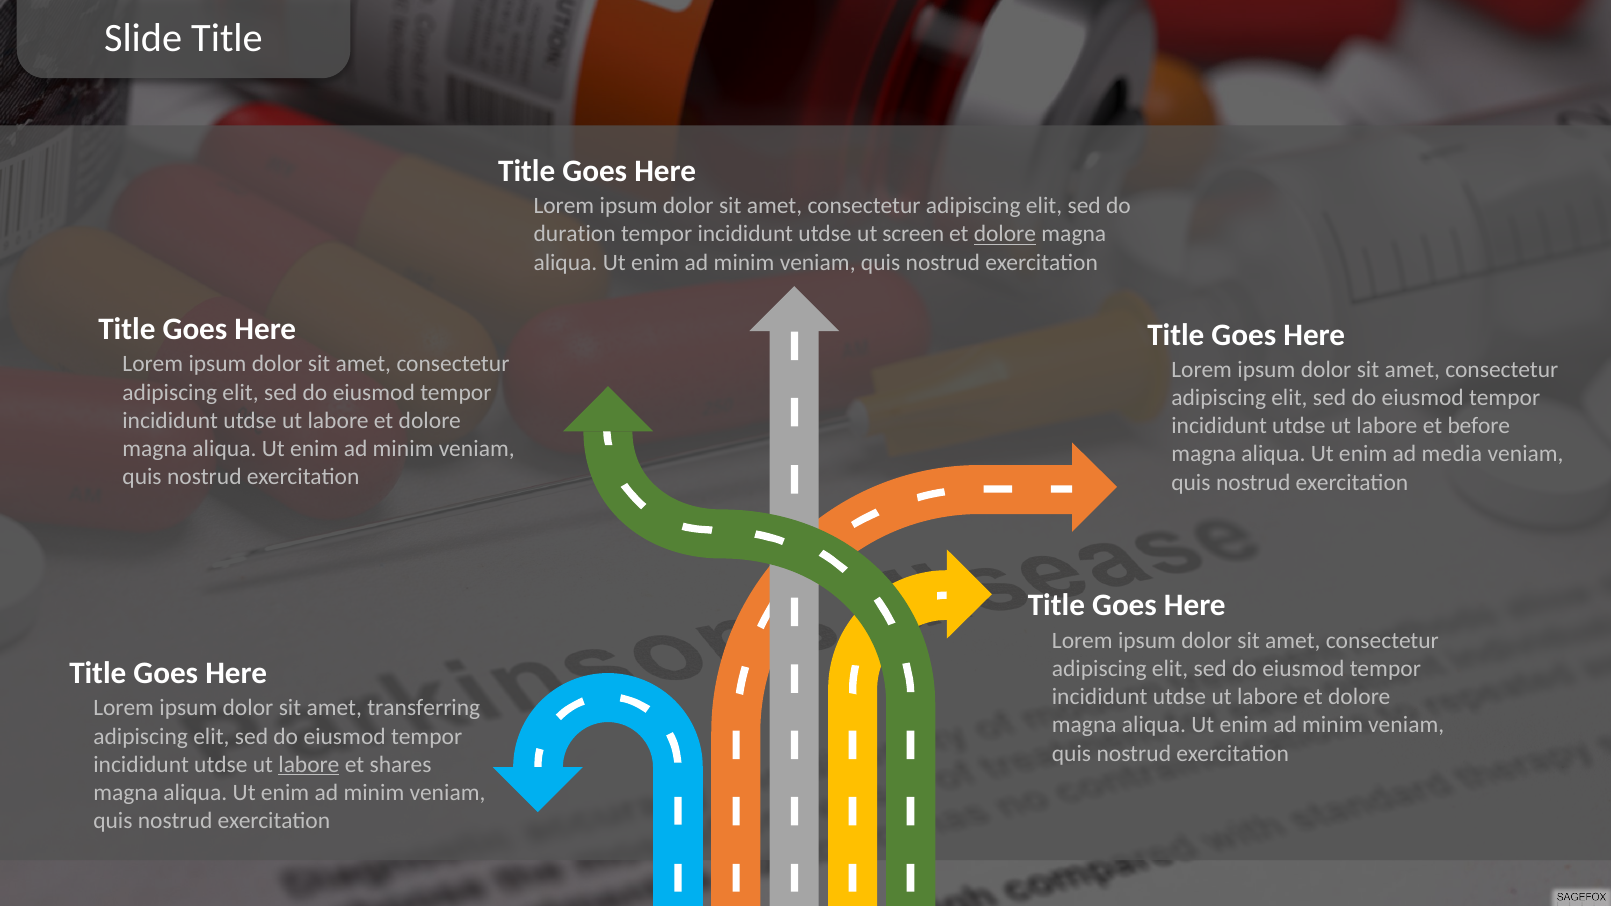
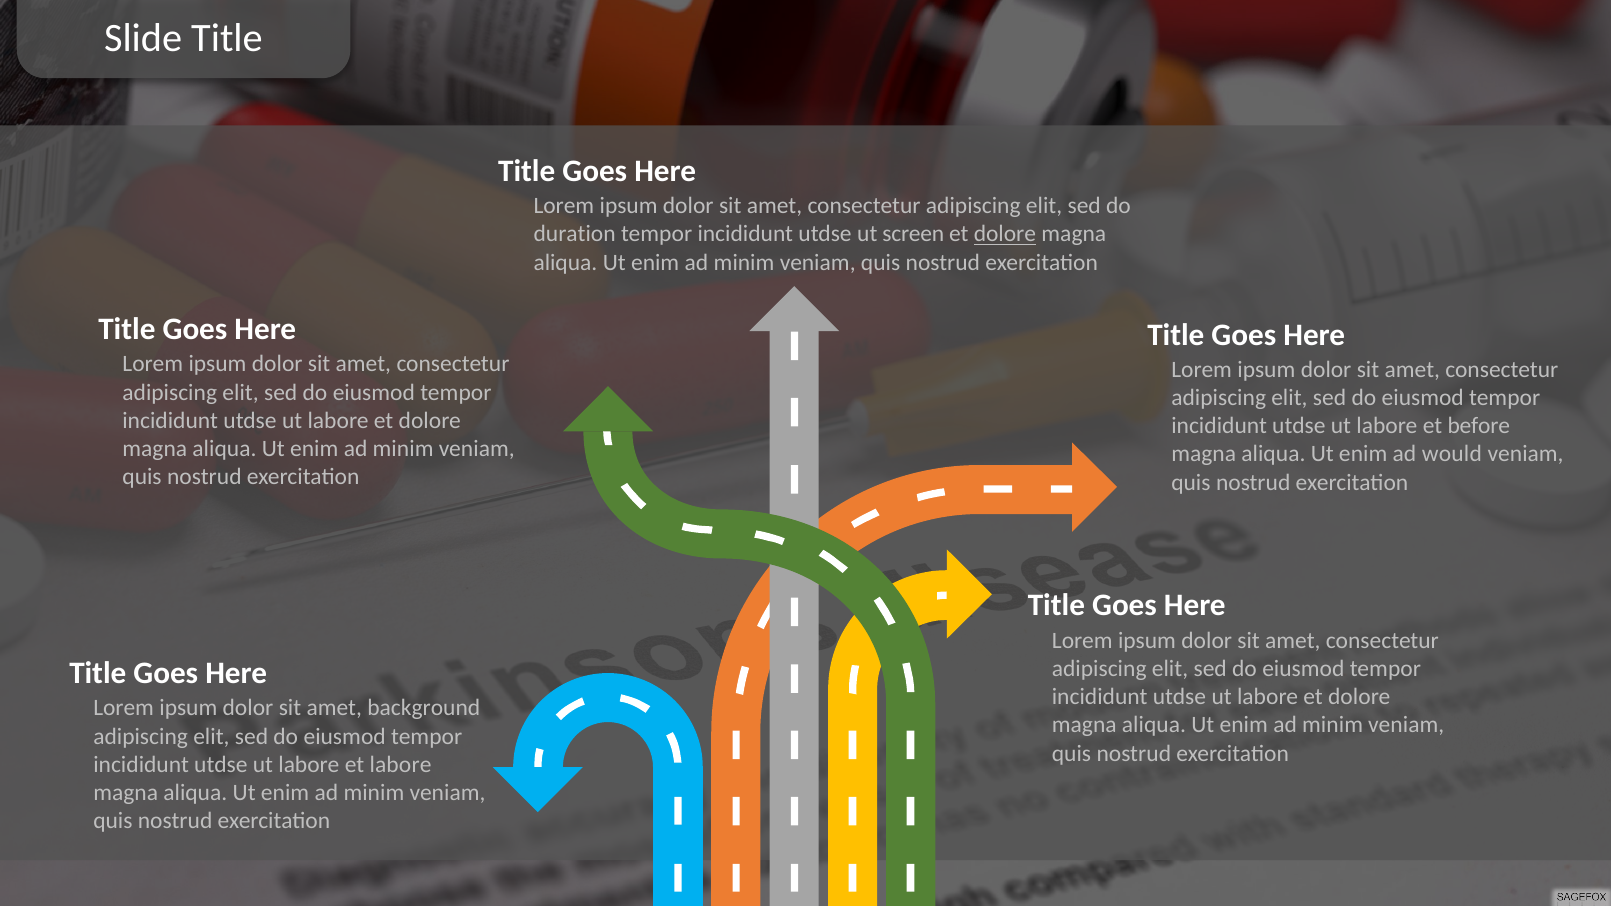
media: media -> would
transferring: transferring -> background
labore at (309, 765) underline: present -> none
et shares: shares -> labore
